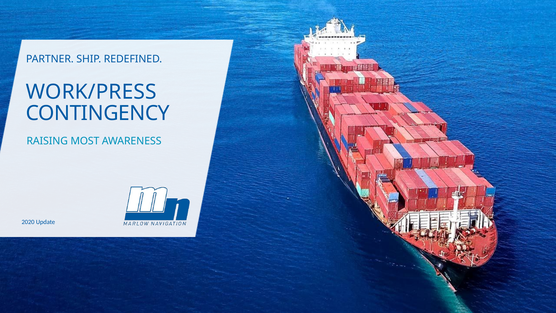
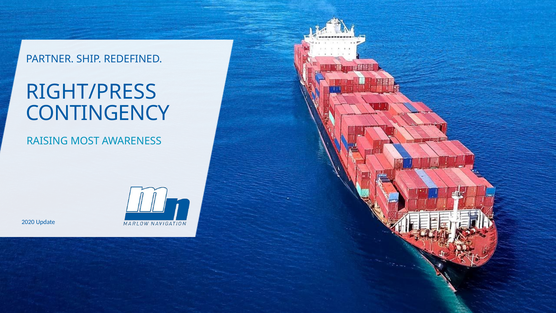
WORK/PRESS: WORK/PRESS -> RIGHT/PRESS
